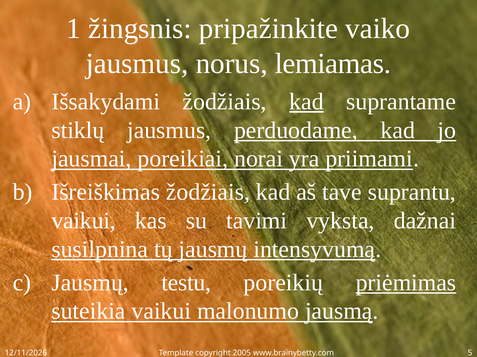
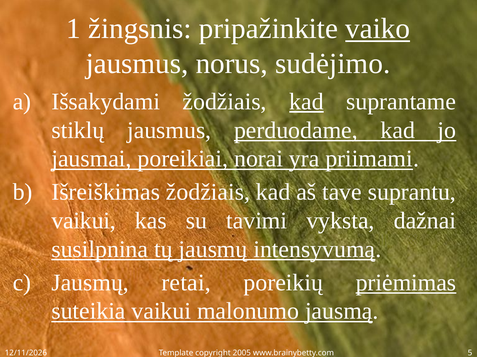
vaiko underline: none -> present
lemiamas: lemiamas -> sudėjimo
testu: testu -> retai
